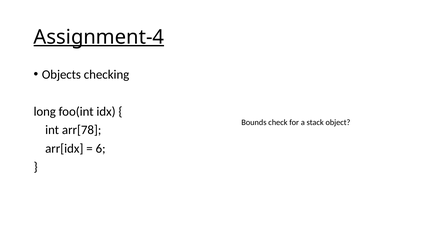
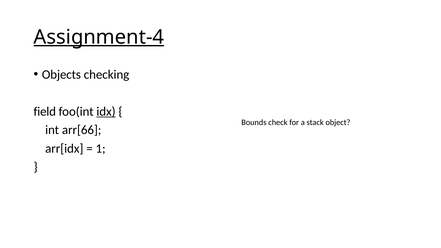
long: long -> field
idx underline: none -> present
arr[78: arr[78 -> arr[66
6: 6 -> 1
